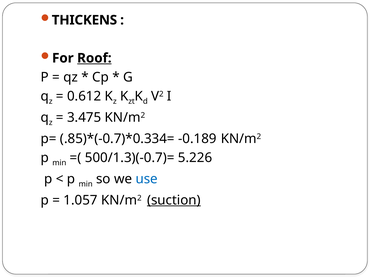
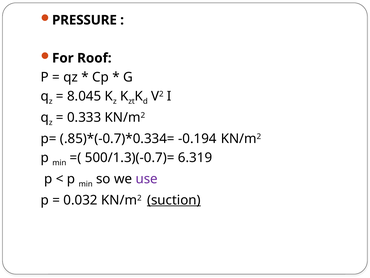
THICKENS: THICKENS -> PRESSURE
Roof underline: present -> none
0.612: 0.612 -> 8.045
3.475: 3.475 -> 0.333
-0.189: -0.189 -> -0.194
5.226: 5.226 -> 6.319
use colour: blue -> purple
1.057: 1.057 -> 0.032
